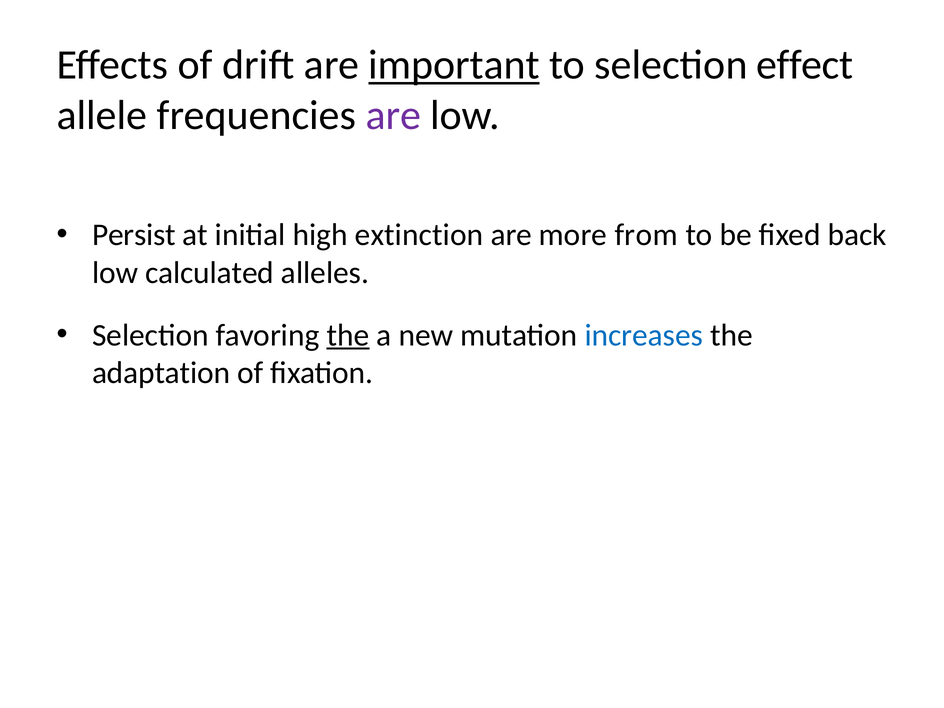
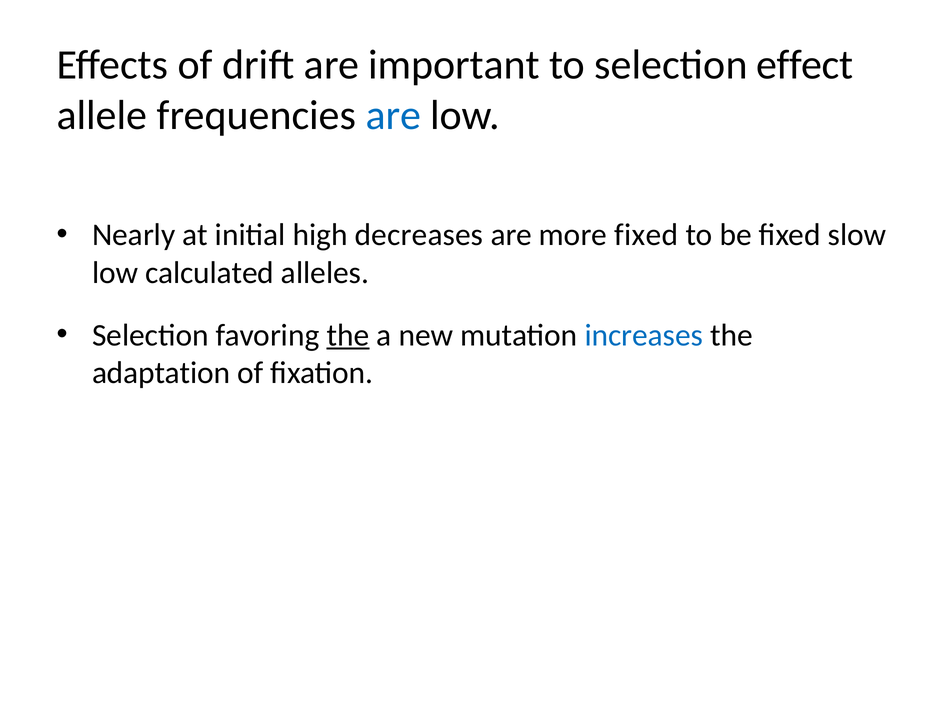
important underline: present -> none
are at (393, 115) colour: purple -> blue
Persist: Persist -> Nearly
extinction: extinction -> decreases
more from: from -> fixed
back: back -> slow
